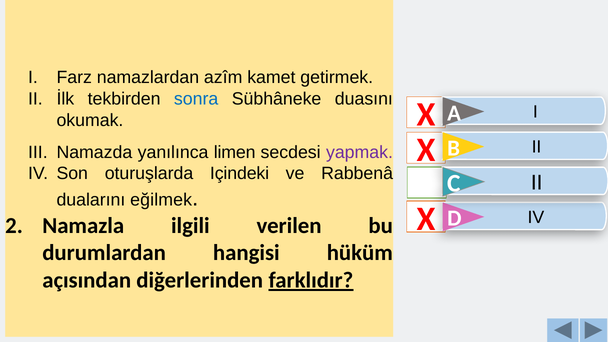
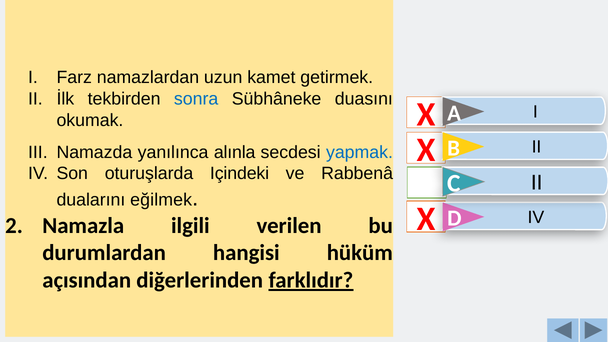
azîm: azîm -> uzun
limen: limen -> alınla
yapmak colour: purple -> blue
